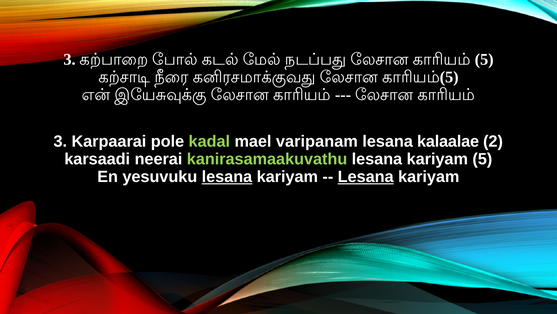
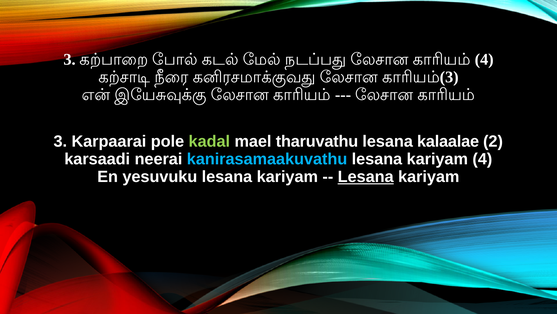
5 at (484, 59): 5 -> 4
5 at (449, 77): 5 -> 3
varipanam: varipanam -> tharuvathu
kanirasamaakuvathu colour: light green -> light blue
kariyam 5: 5 -> 4
lesana at (227, 176) underline: present -> none
